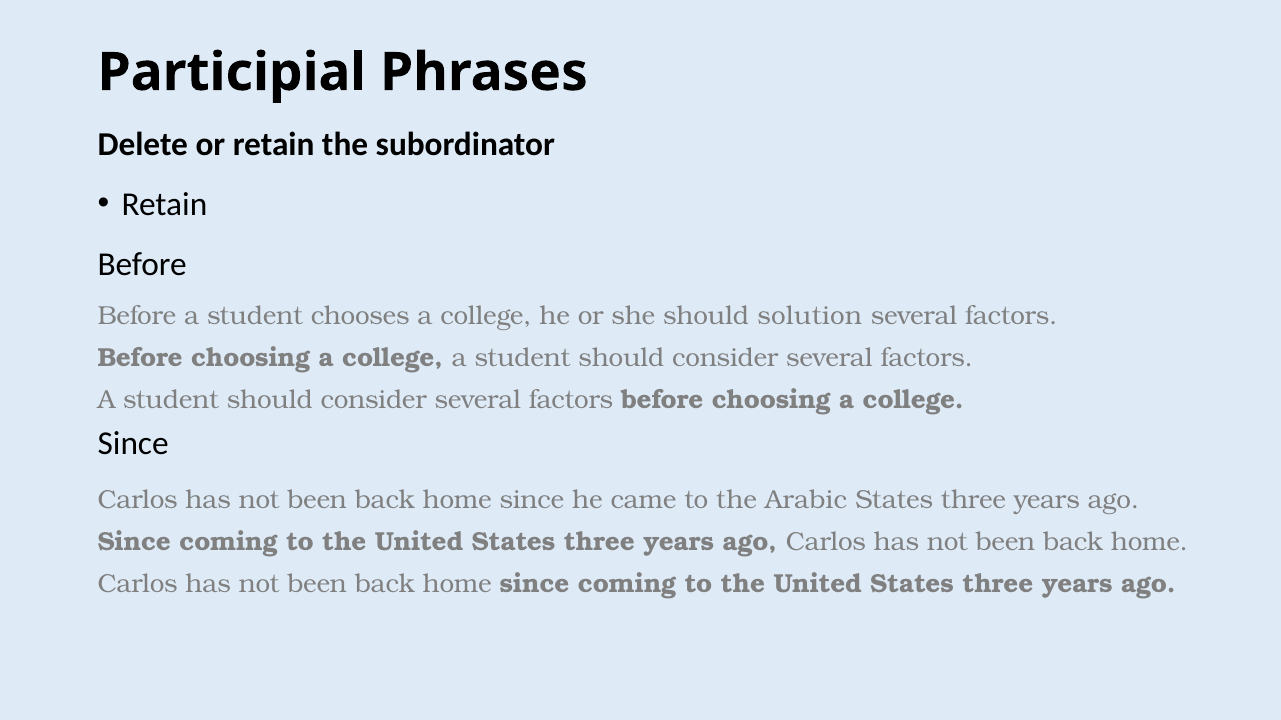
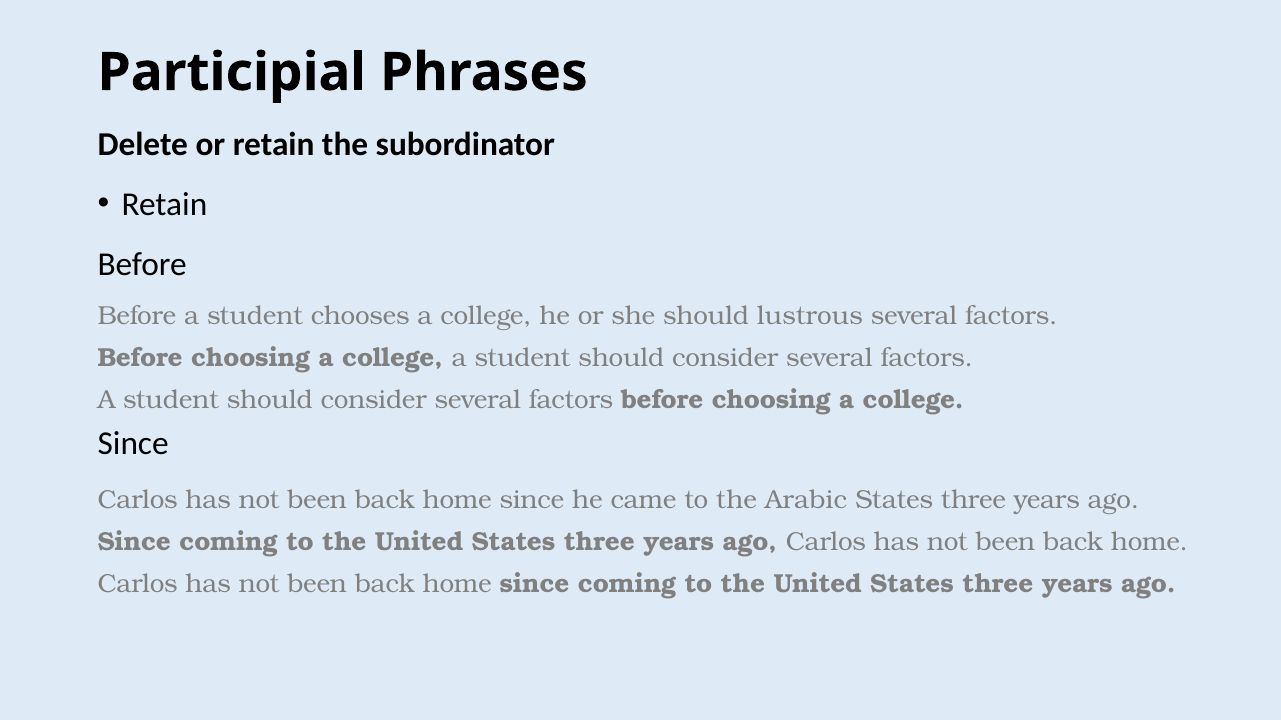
solution: solution -> lustrous
